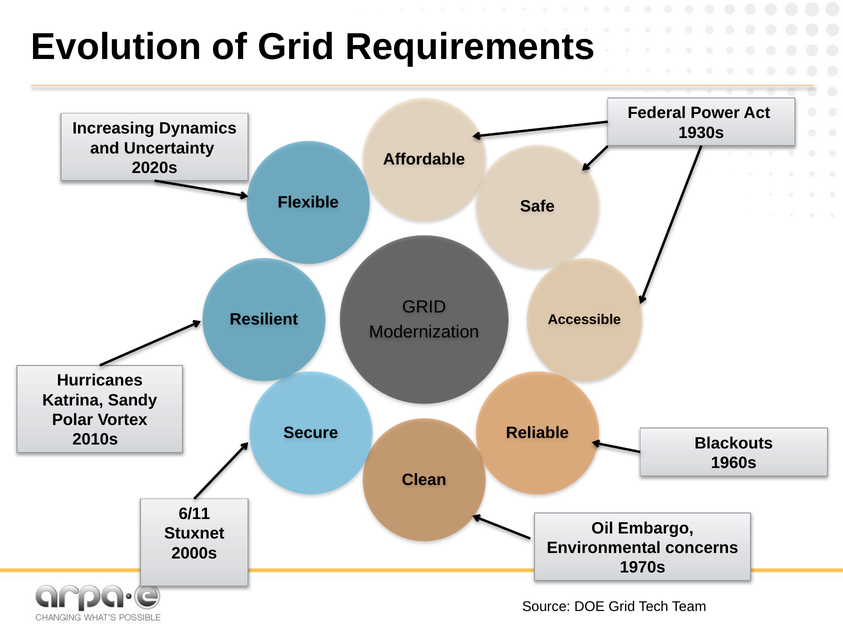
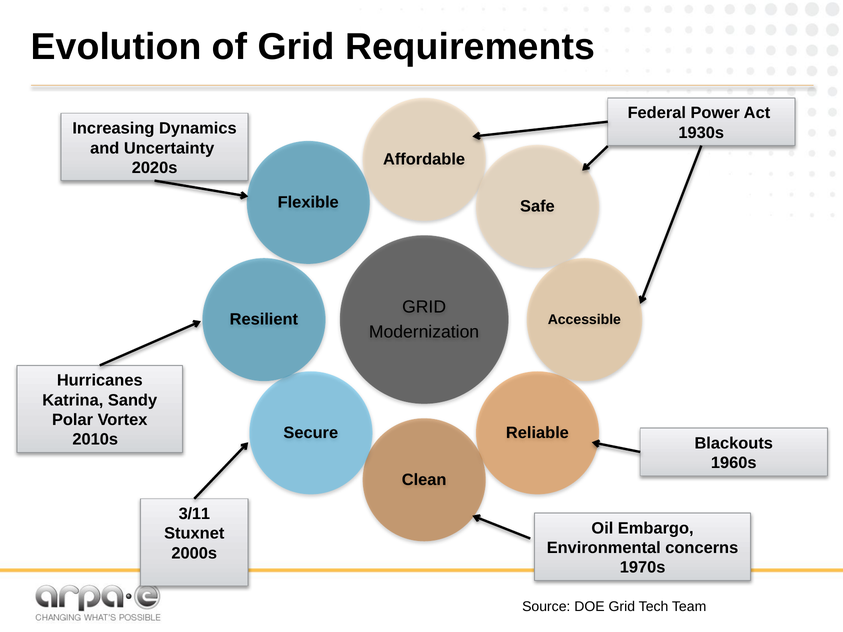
6/11: 6/11 -> 3/11
